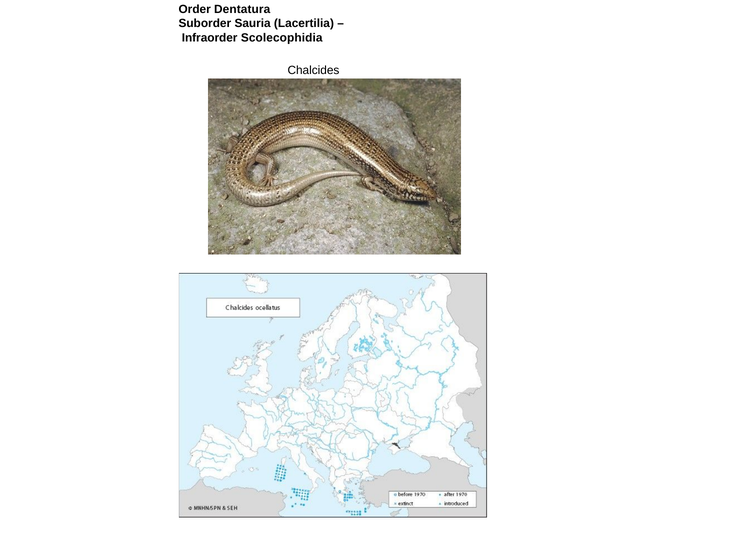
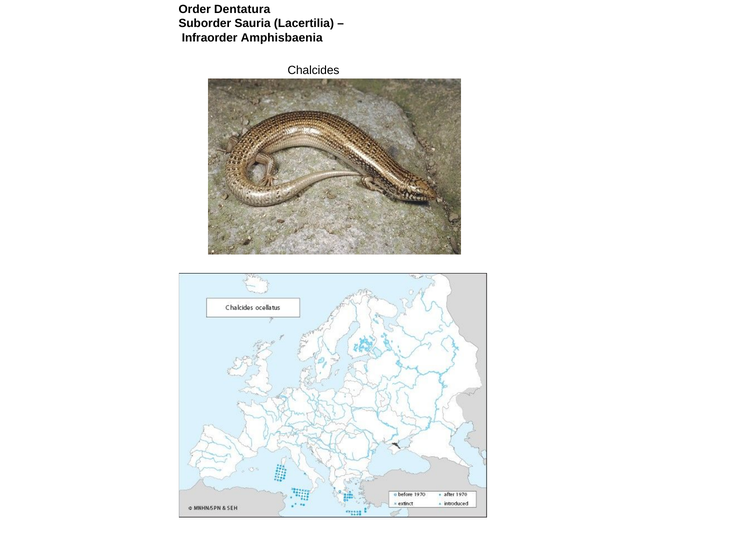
Scolecophidia: Scolecophidia -> Amphisbaenia
